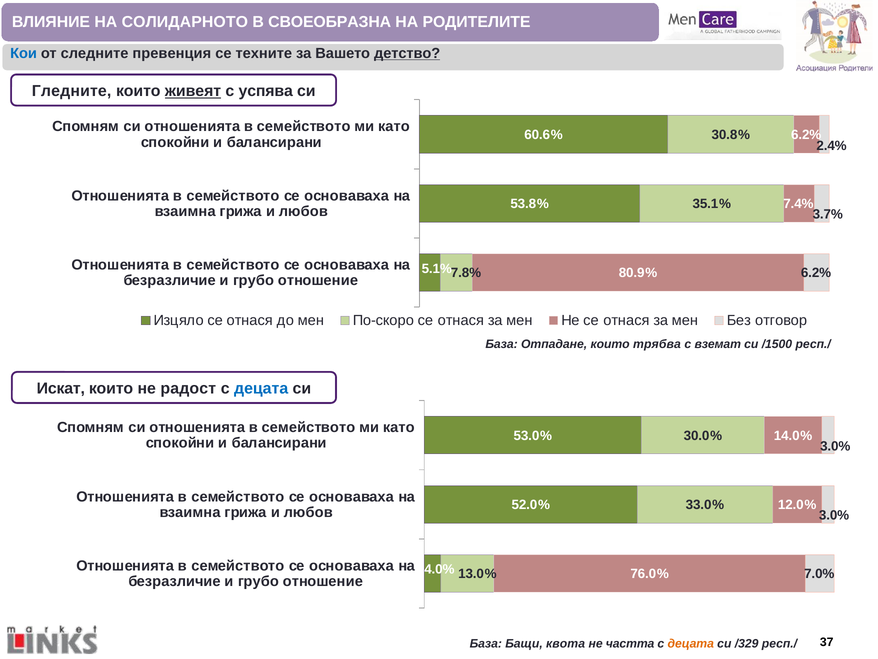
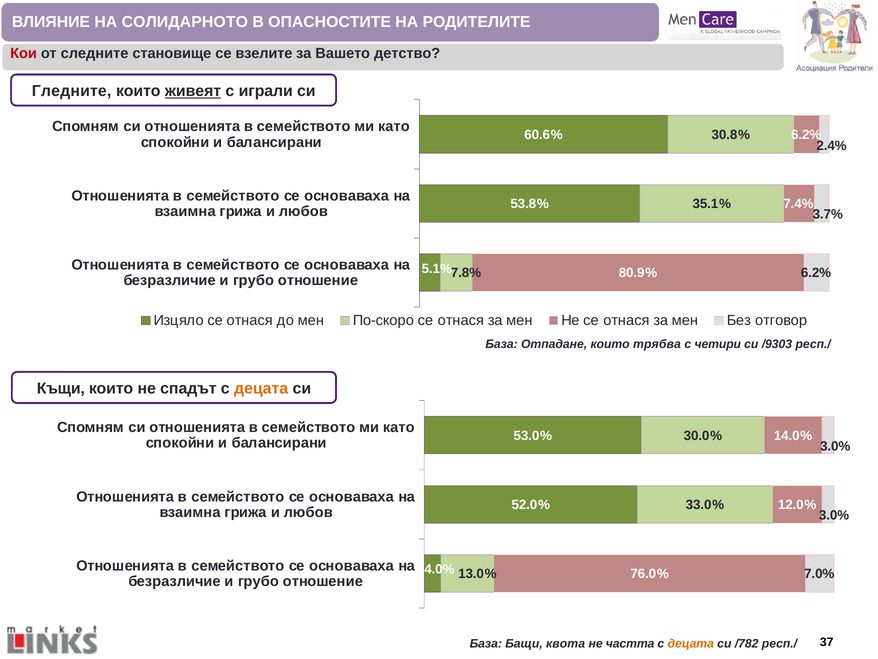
СВОЕОБРАЗНА: СВОЕОБРАЗНА -> ОПАСНОСТИТЕ
Кои colour: blue -> red
превенция: превенция -> становище
техните: техните -> взелите
детство underline: present -> none
успява: успява -> играли
вземат: вземат -> четири
/1500: /1500 -> /9303
Искат: Искат -> Къщи
радост: радост -> спадът
децата at (261, 388) colour: blue -> orange
/329: /329 -> /782
